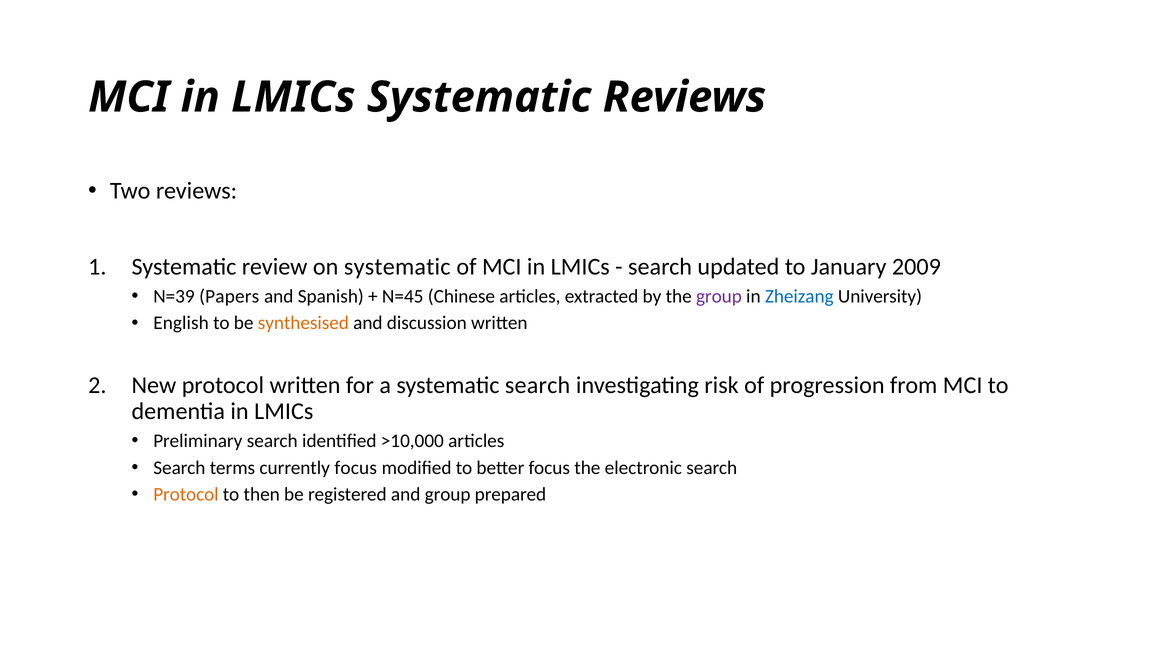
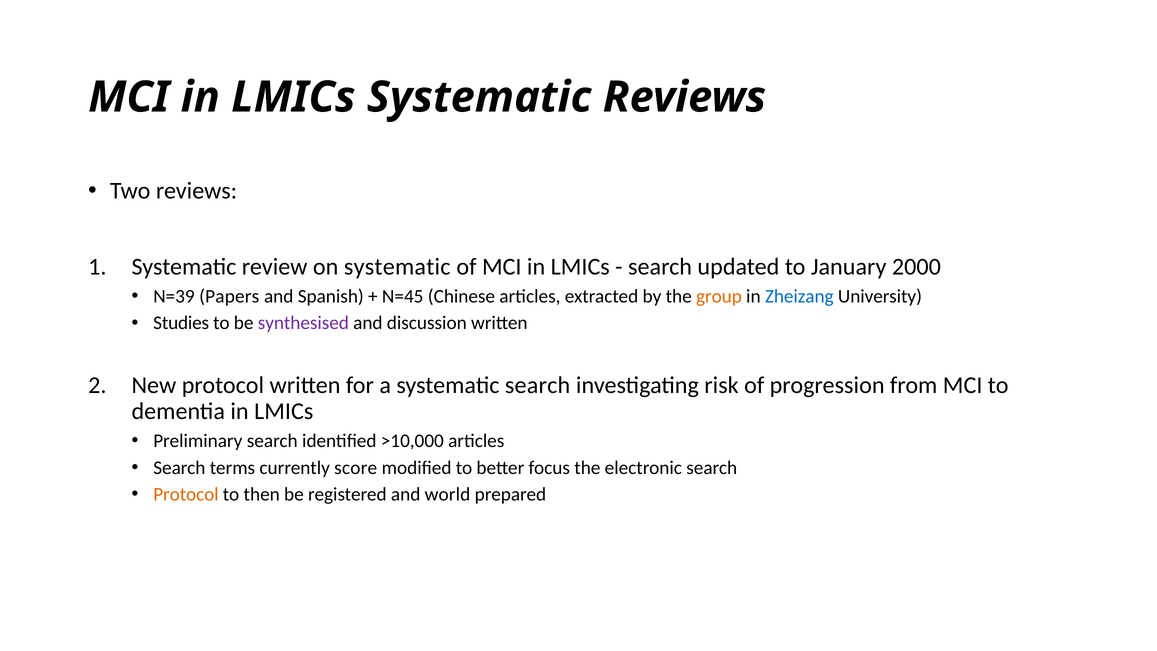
2009: 2009 -> 2000
group at (719, 296) colour: purple -> orange
English: English -> Studies
synthesised colour: orange -> purple
currently focus: focus -> score
and group: group -> world
